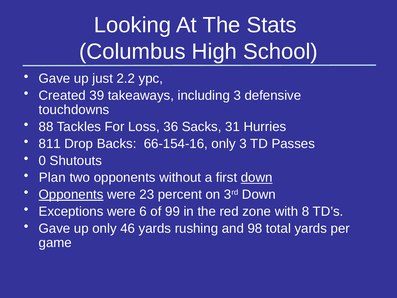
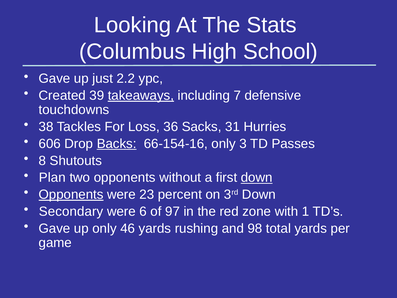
takeaways underline: none -> present
including 3: 3 -> 7
88: 88 -> 38
811: 811 -> 606
Backs underline: none -> present
0: 0 -> 8
Exceptions: Exceptions -> Secondary
99: 99 -> 97
8: 8 -> 1
